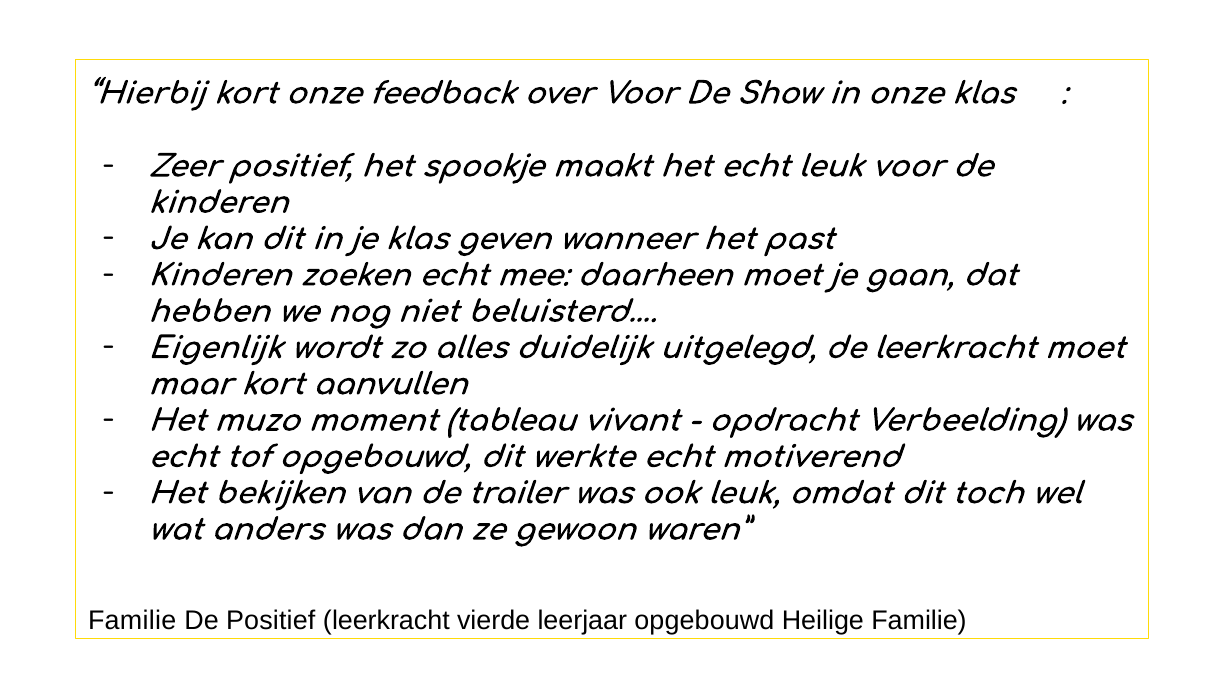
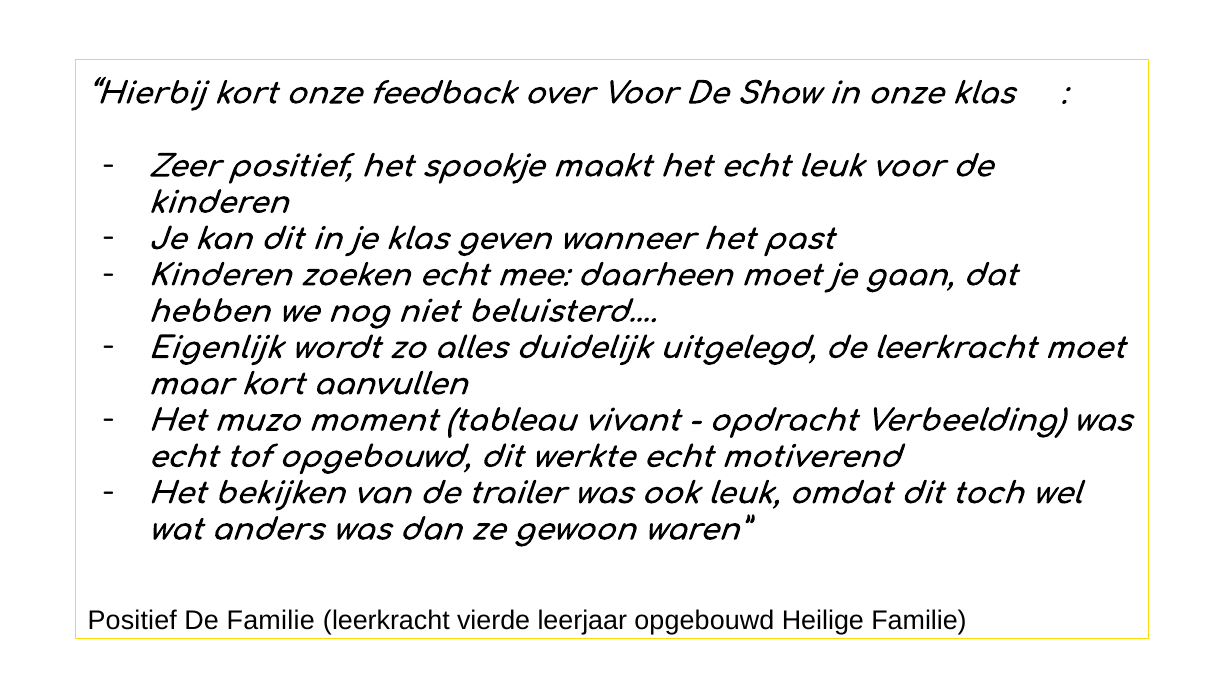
Familie at (132, 621): Familie -> Positief
De Positief: Positief -> Familie
